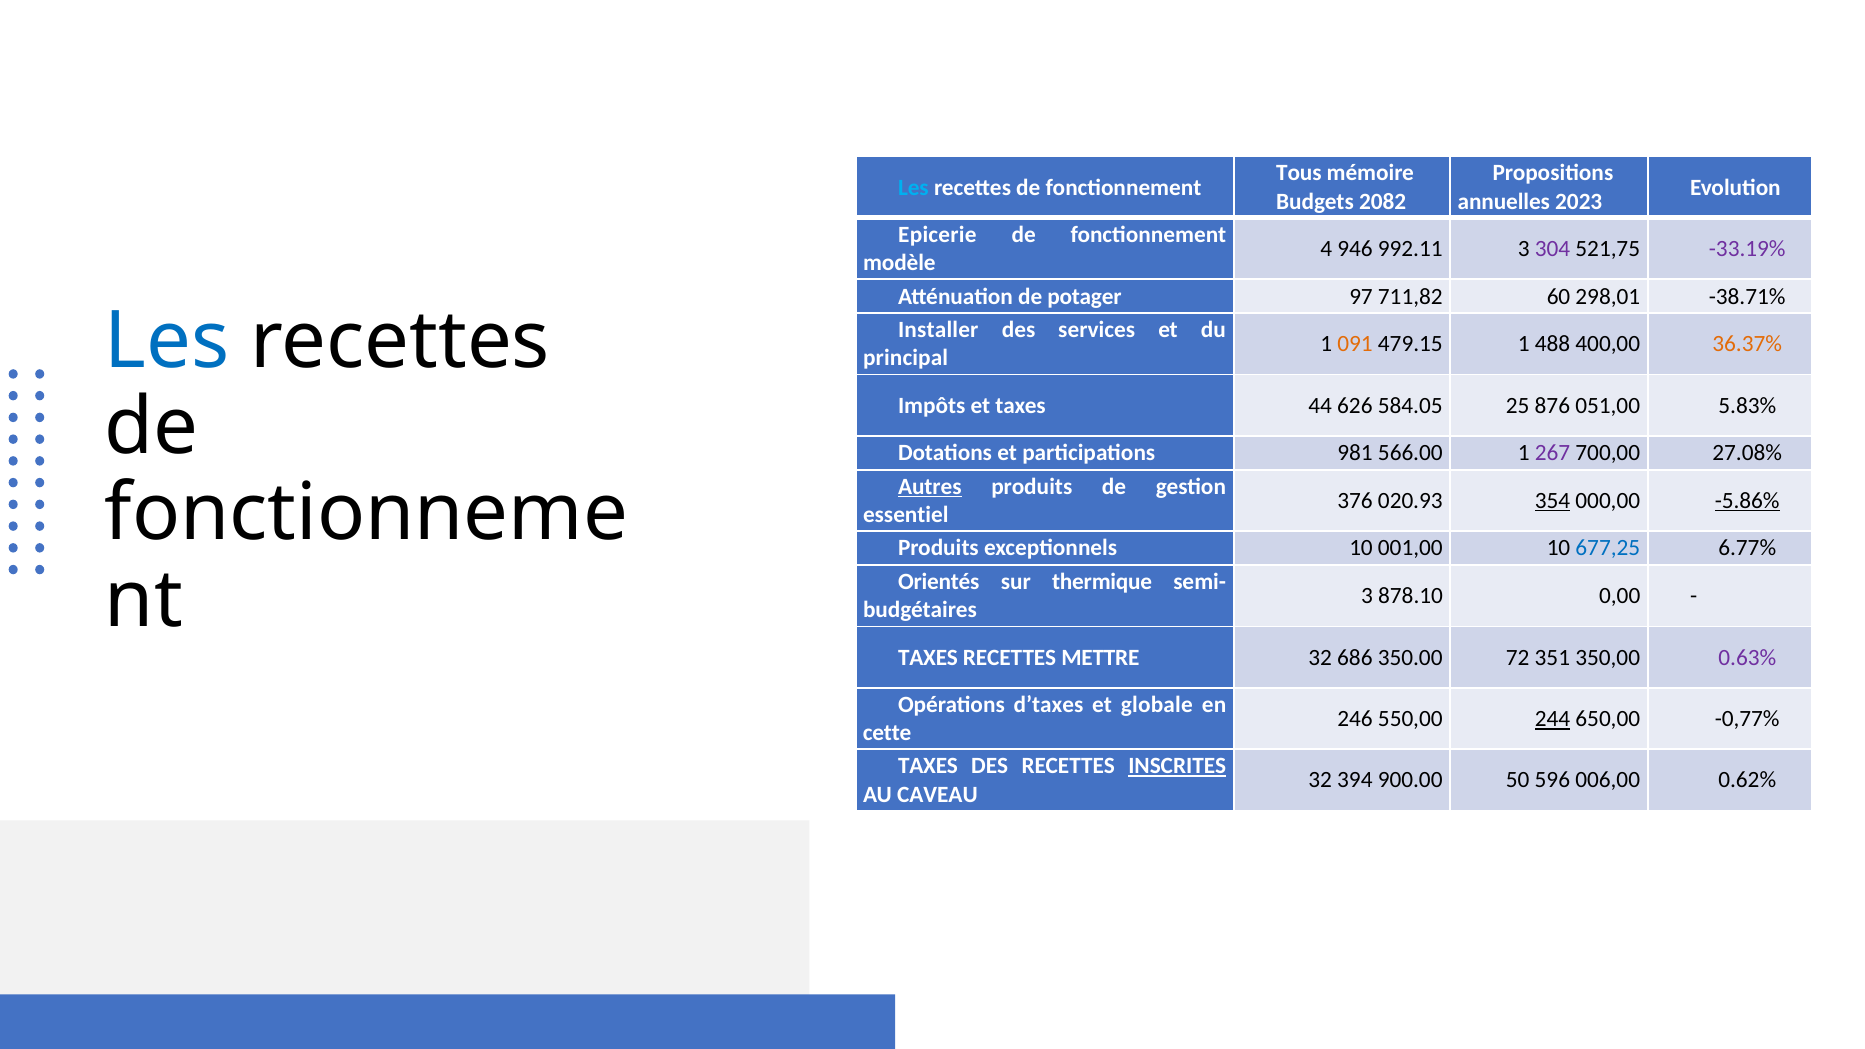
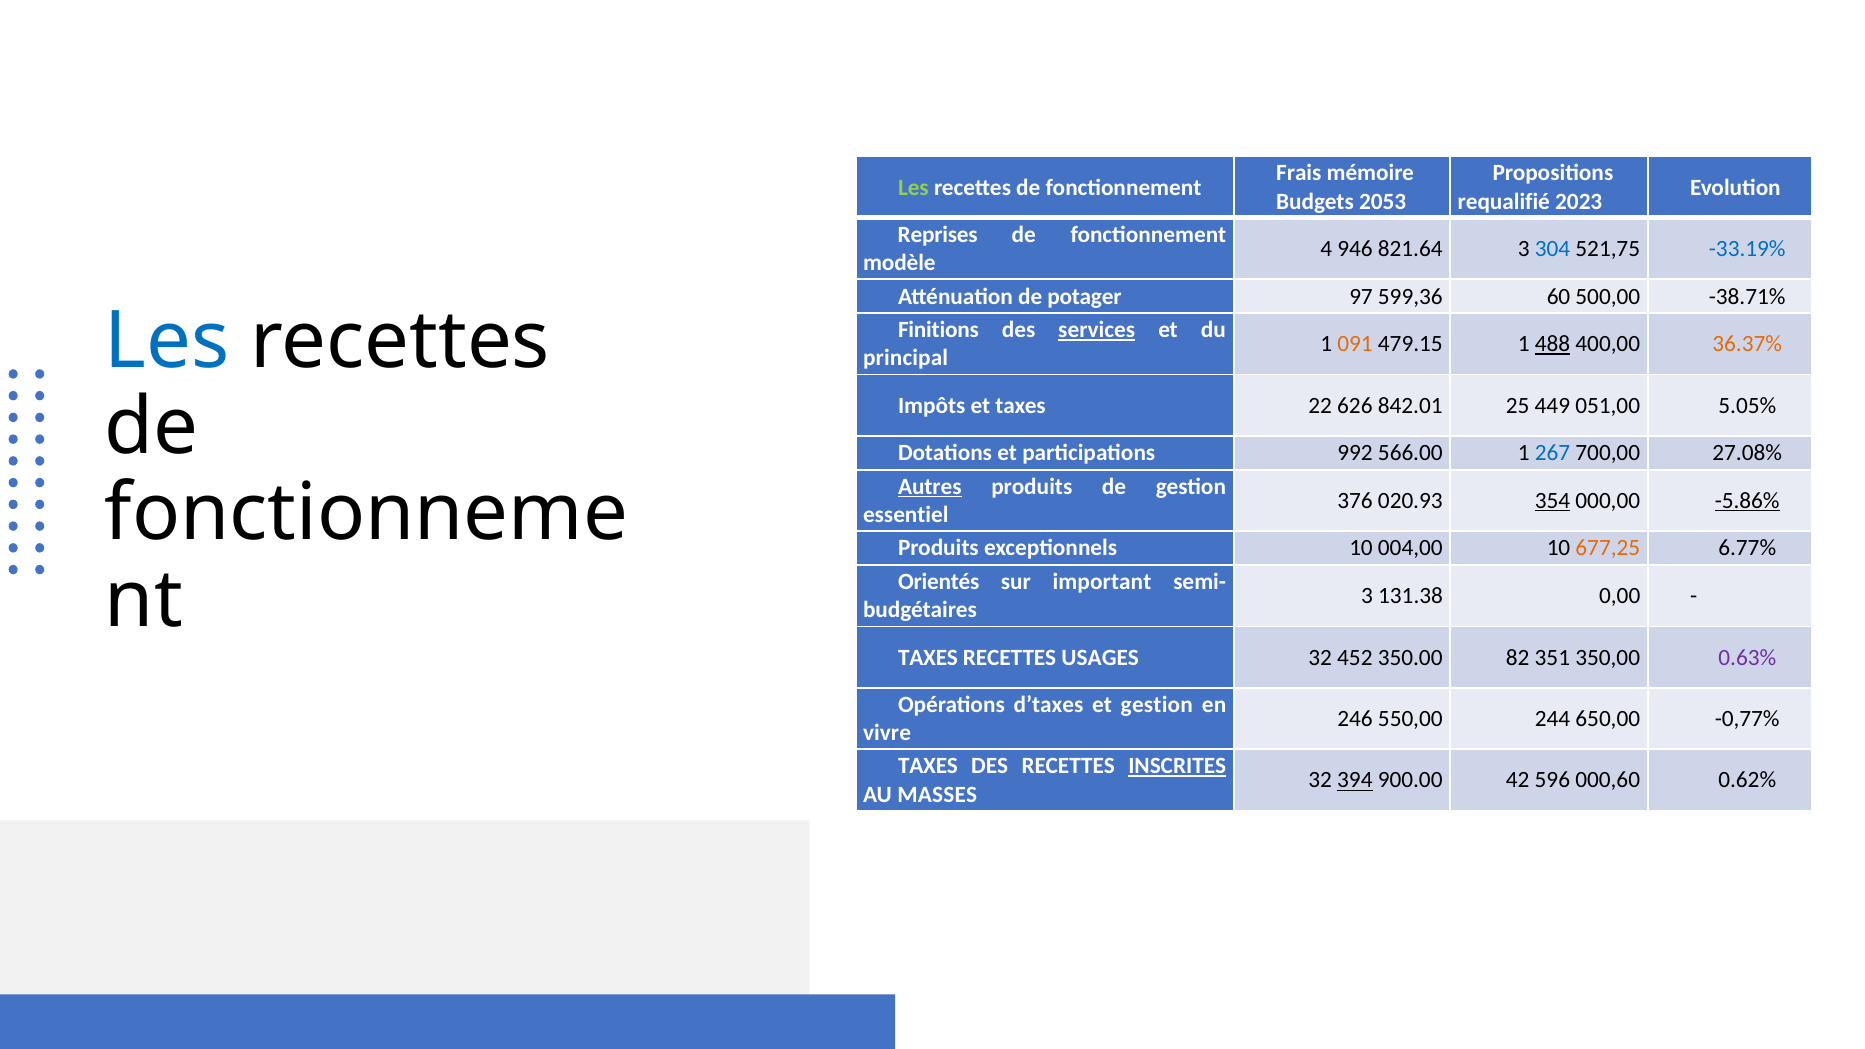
Tous: Tous -> Frais
Les at (913, 187) colour: light blue -> light green
2082: 2082 -> 2053
annuelles: annuelles -> requalifié
Epicerie: Epicerie -> Reprises
992.11: 992.11 -> 821.64
304 colour: purple -> blue
-33.19% colour: purple -> blue
711,82: 711,82 -> 599,36
298,01: 298,01 -> 500,00
Installer: Installer -> Finitions
services underline: none -> present
488 underline: none -> present
44: 44 -> 22
584.05: 584.05 -> 842.01
876: 876 -> 449
5.83%: 5.83% -> 5.05%
981: 981 -> 992
267 colour: purple -> blue
001,00: 001,00 -> 004,00
677,25 colour: blue -> orange
thermique: thermique -> important
878.10: 878.10 -> 131.38
METTRE: METTRE -> USAGES
686: 686 -> 452
72: 72 -> 82
et globale: globale -> gestion
244 underline: present -> none
cette: cette -> vivre
394 underline: none -> present
50: 50 -> 42
006,00: 006,00 -> 000,60
CAVEAU: CAVEAU -> MASSES
